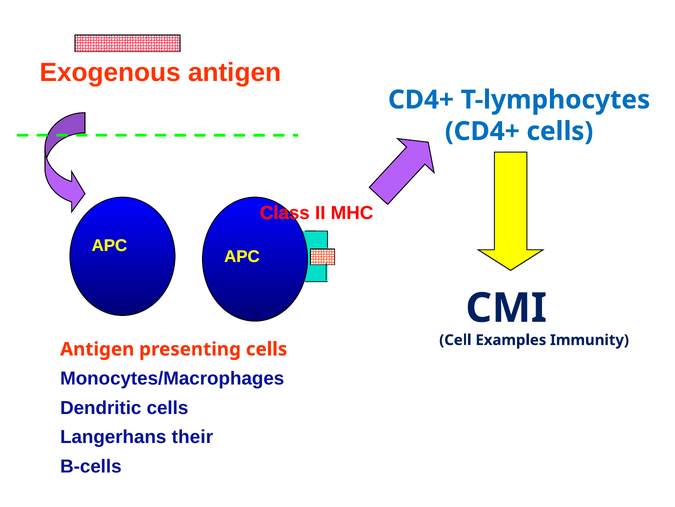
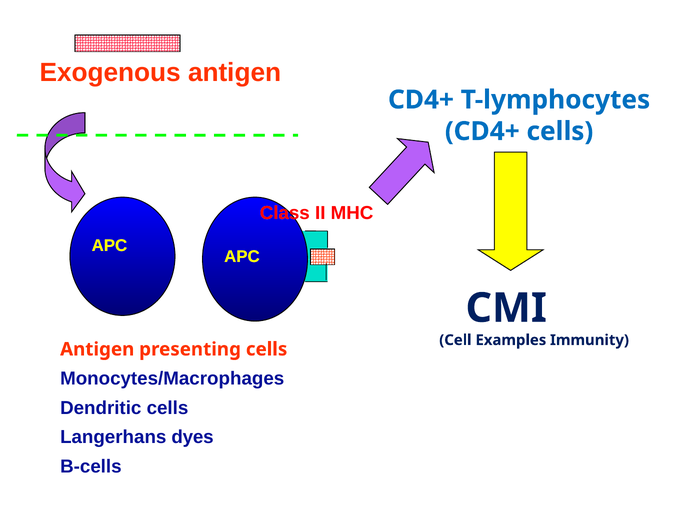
their: their -> dyes
